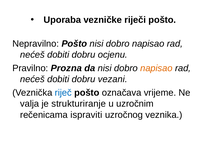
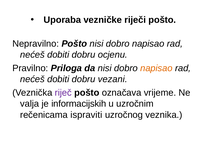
Prozna: Prozna -> Priloga
riječ colour: blue -> purple
strukturiranje: strukturiranje -> informacijskih
